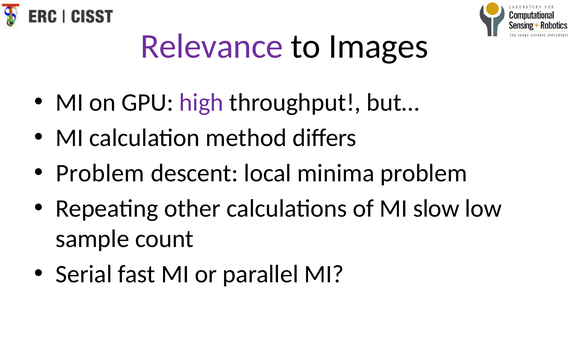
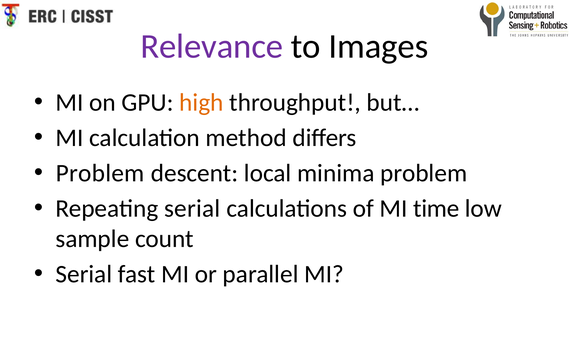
high colour: purple -> orange
Repeating other: other -> serial
slow: slow -> time
